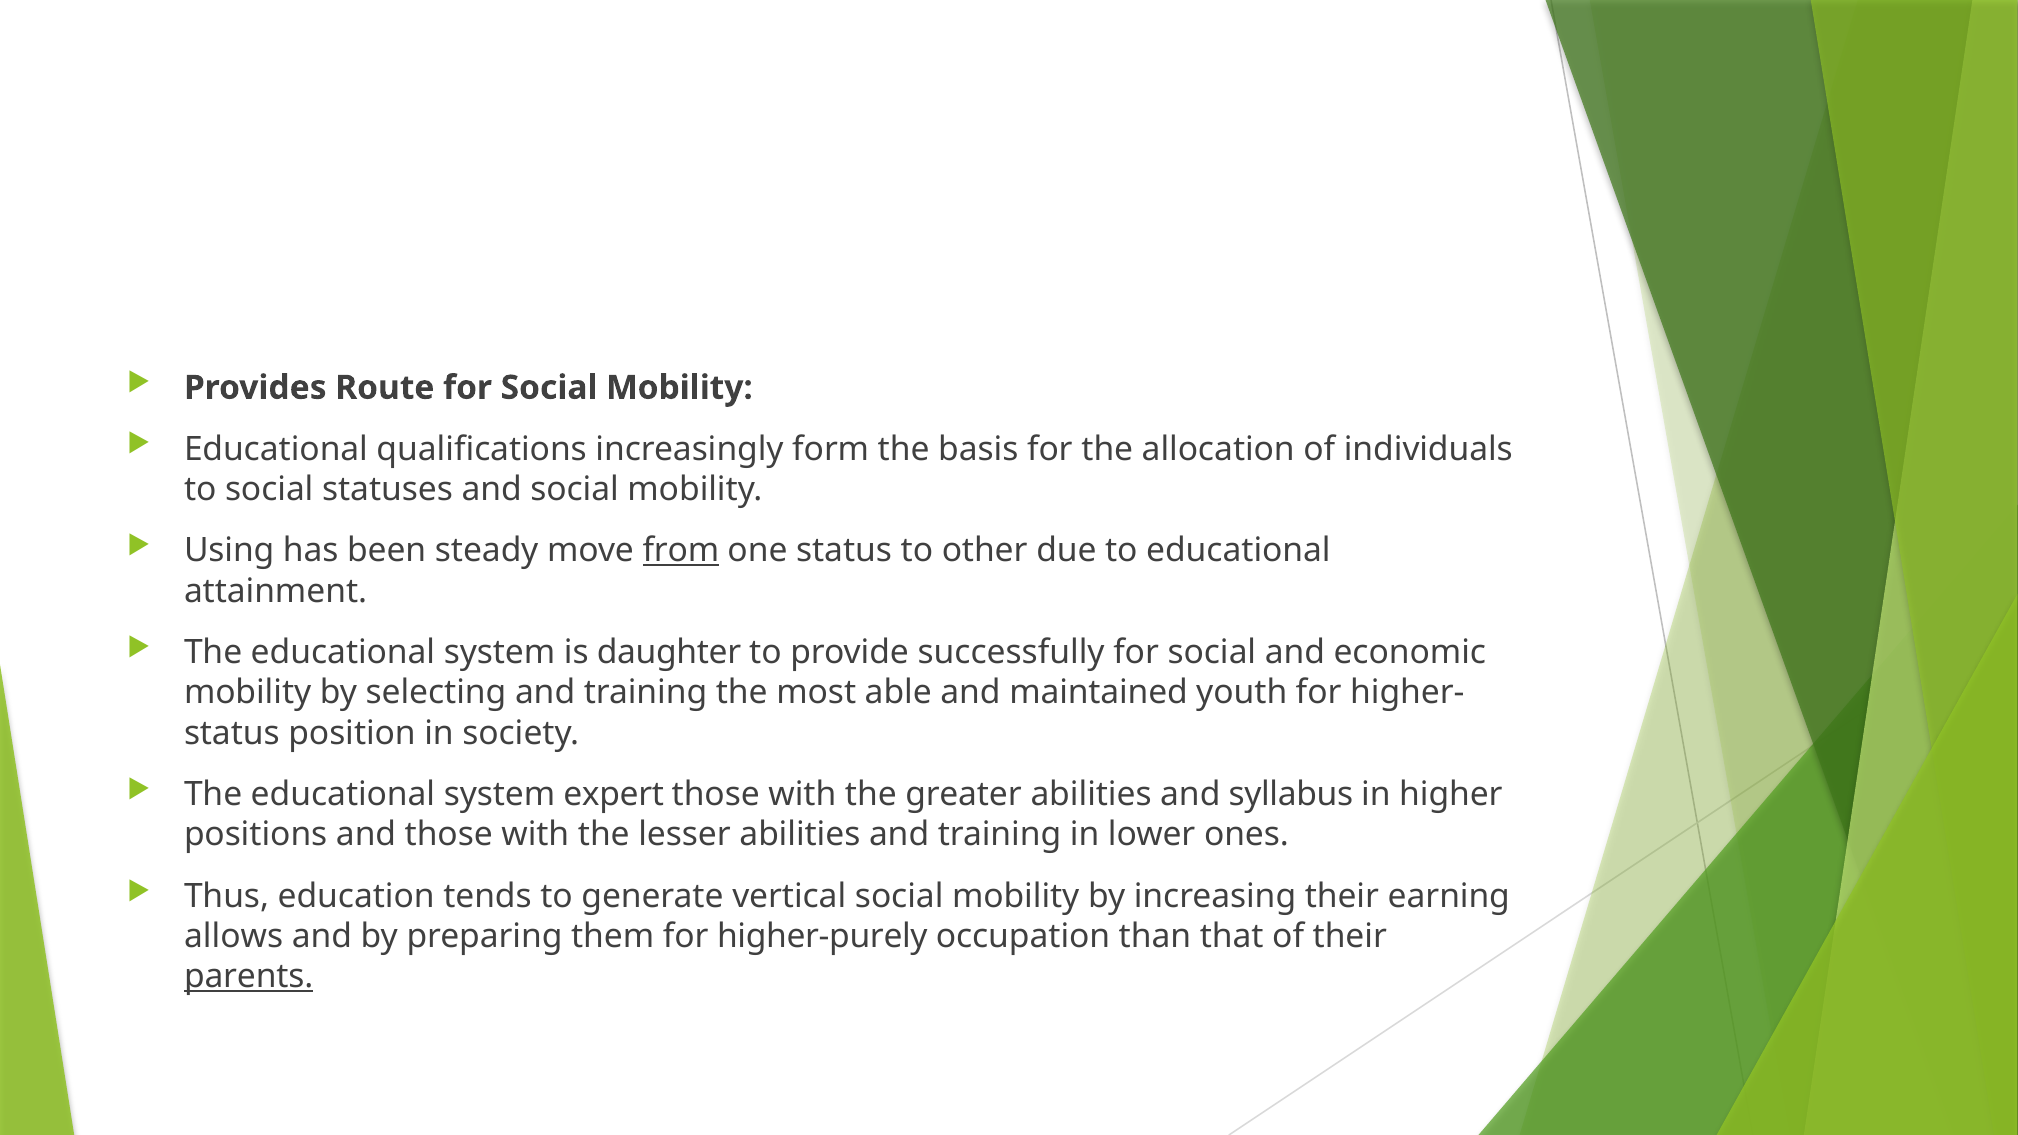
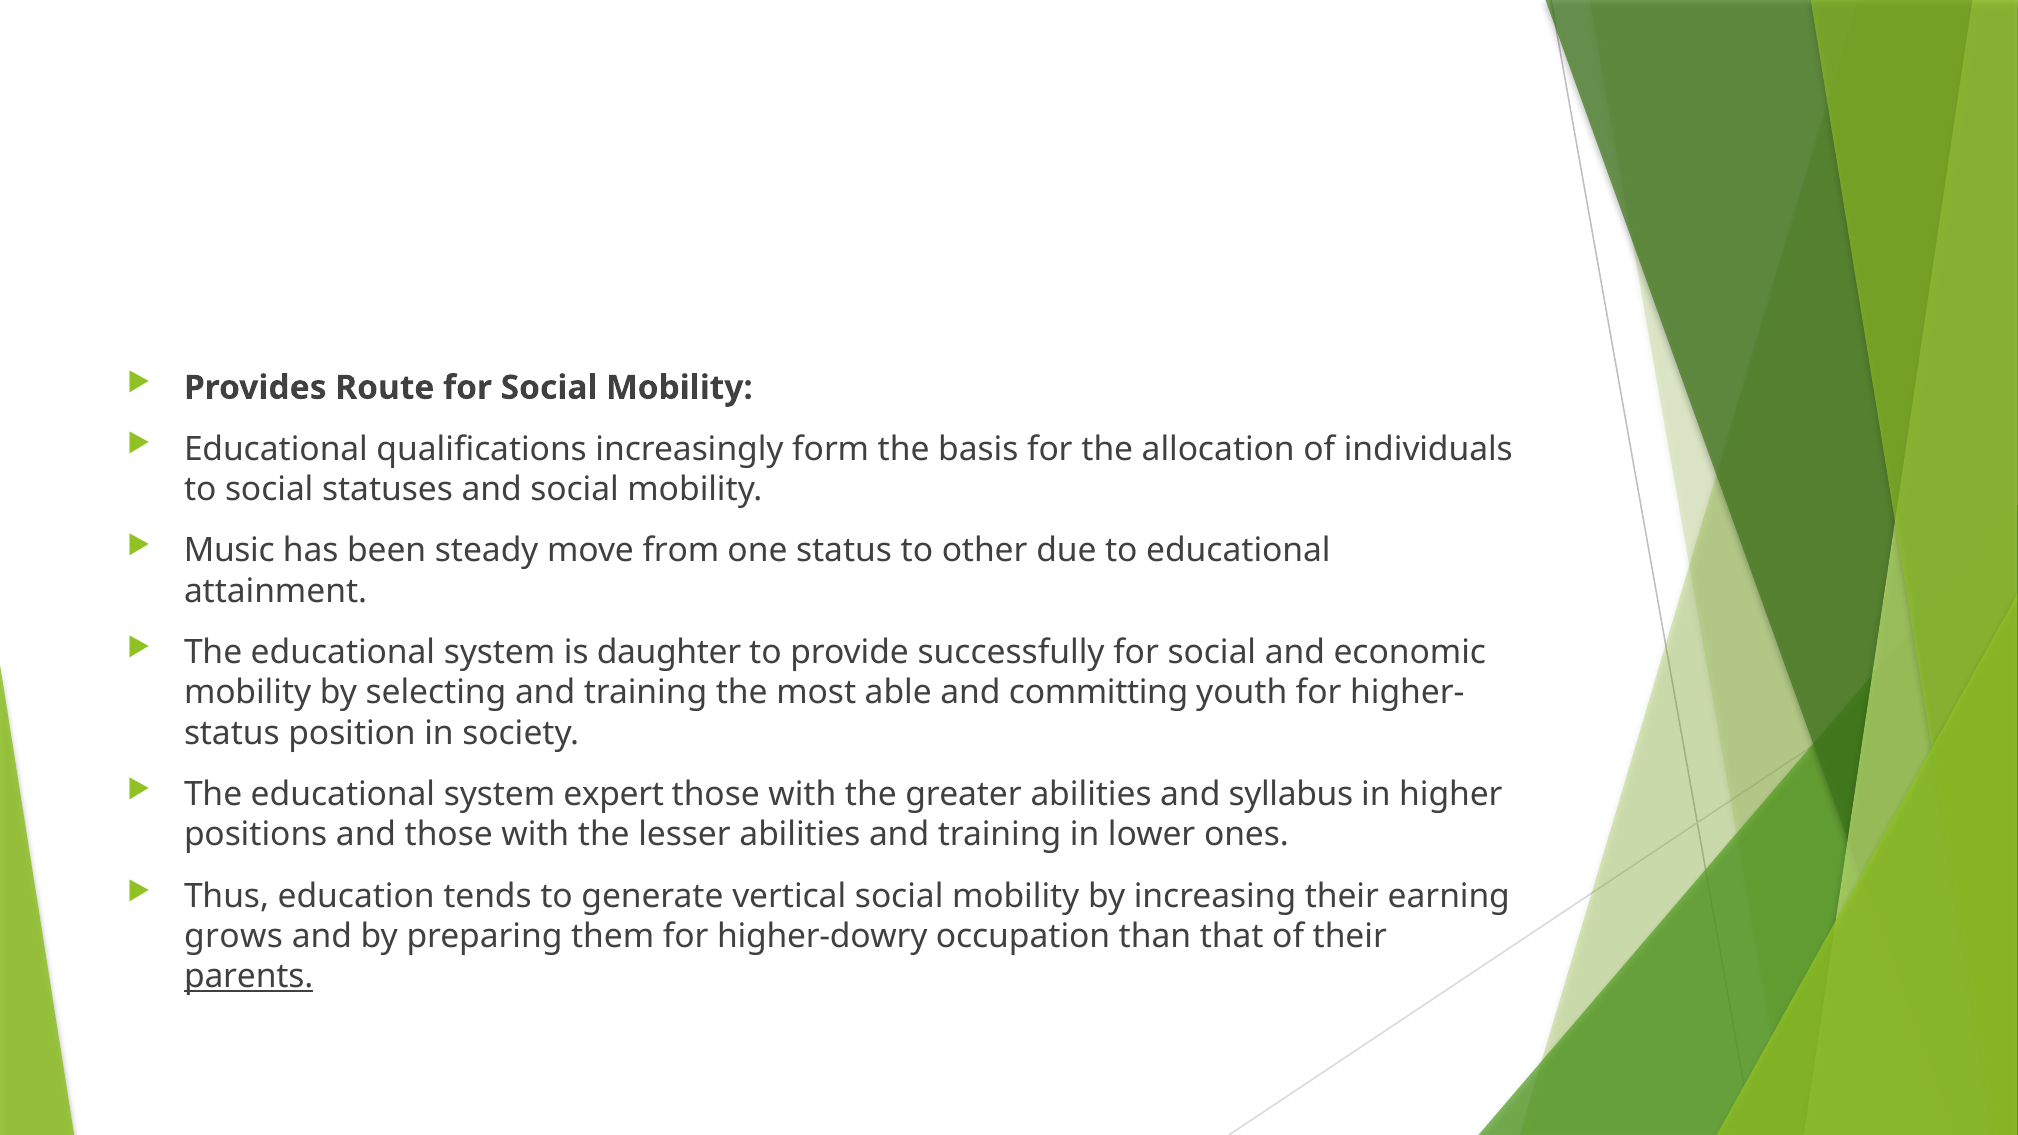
Using: Using -> Music
from underline: present -> none
maintained: maintained -> committing
allows: allows -> grows
higher-purely: higher-purely -> higher-dowry
